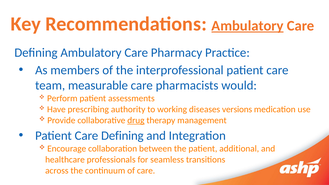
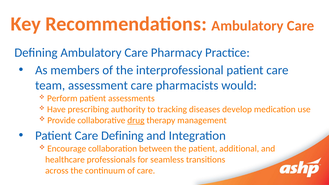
Ambulatory at (247, 26) underline: present -> none
measurable: measurable -> assessment
working: working -> tracking
versions: versions -> develop
